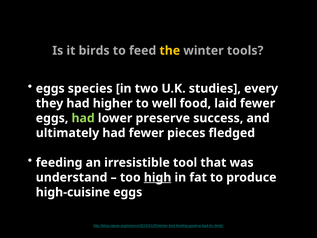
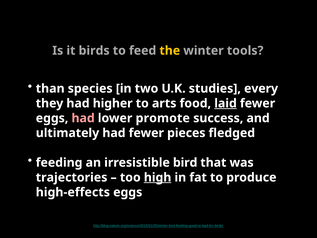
eggs at (50, 88): eggs -> than
well: well -> arts
laid underline: none -> present
had at (83, 118) colour: light green -> pink
preserve: preserve -> promote
tool: tool -> bird
understand: understand -> trajectories
high-cuisine: high-cuisine -> high-effects
